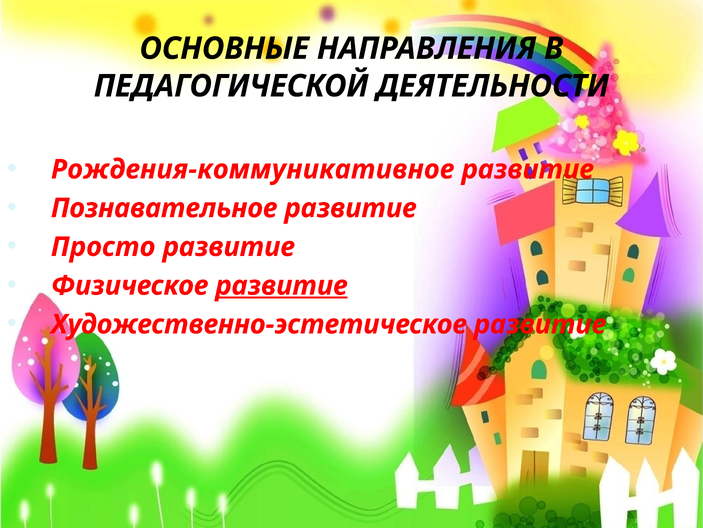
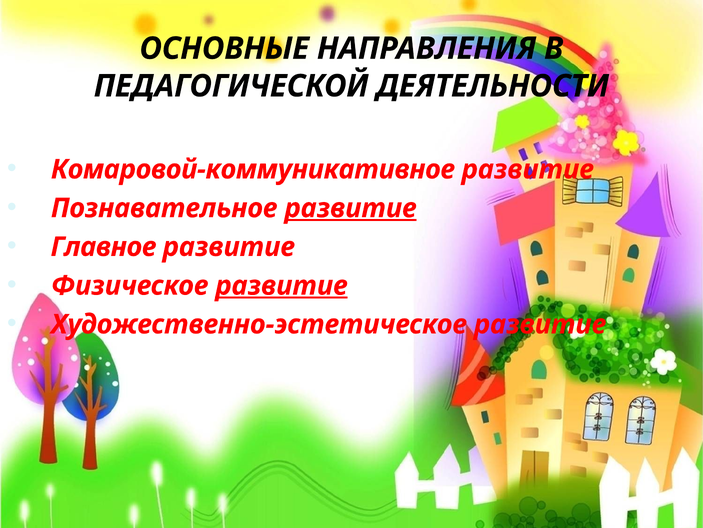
Рождения-коммуникативное: Рождения-коммуникативное -> Комаровой-коммуникативное
развитие at (350, 208) underline: none -> present
Просто: Просто -> Главное
